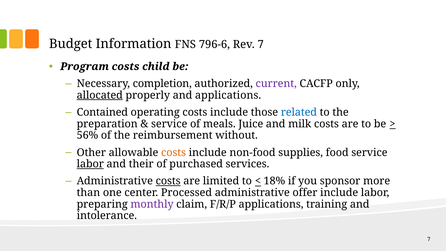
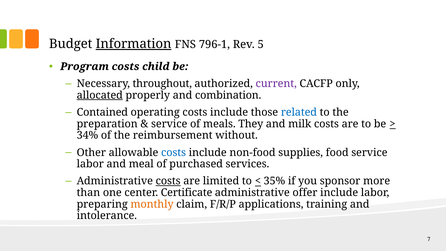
Information underline: none -> present
796-6: 796-6 -> 796-1
Rev 7: 7 -> 5
completion: completion -> throughout
and applications: applications -> combination
Juice: Juice -> They
56%: 56% -> 34%
costs at (174, 152) colour: orange -> blue
labor at (90, 164) underline: present -> none
their: their -> meal
18%: 18% -> 35%
Processed: Processed -> Certificate
monthly colour: purple -> orange
